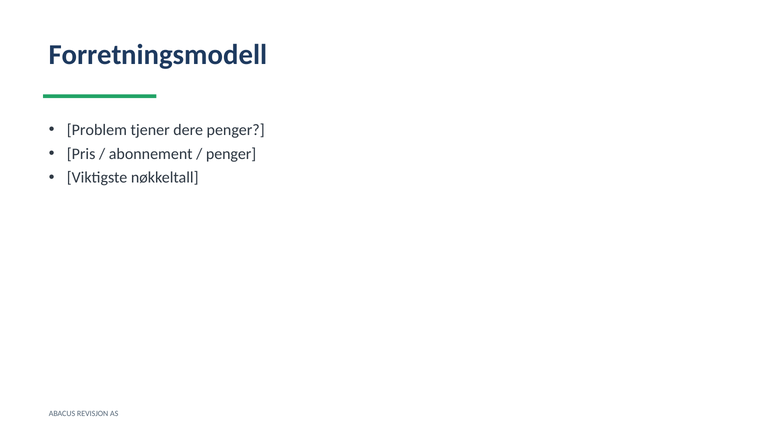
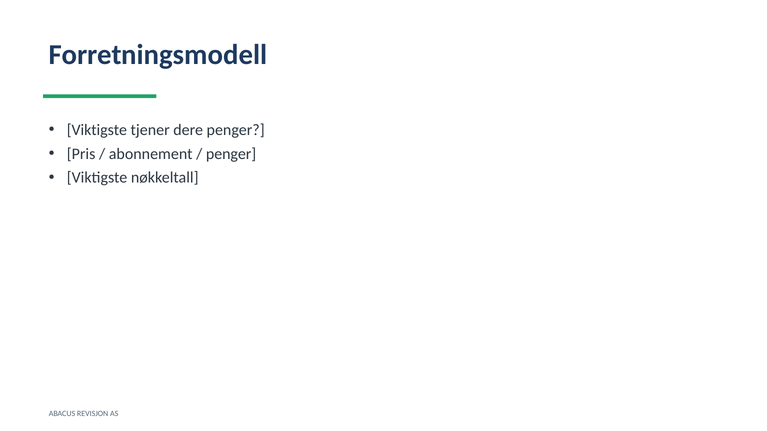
Problem at (97, 130): Problem -> Viktigste
